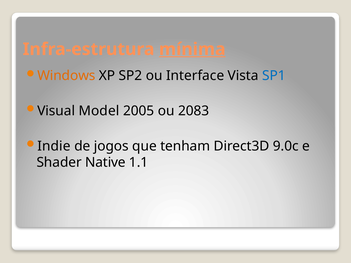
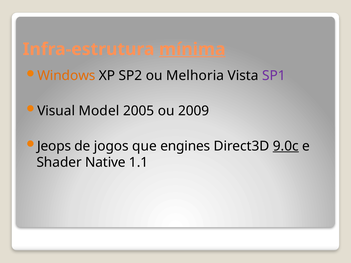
Interface: Interface -> Melhoria
SP1 colour: blue -> purple
2083: 2083 -> 2009
Indie: Indie -> Jeops
tenham: tenham -> engines
9.0c underline: none -> present
